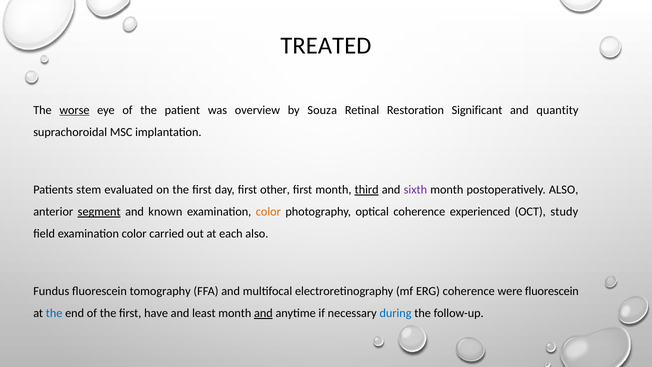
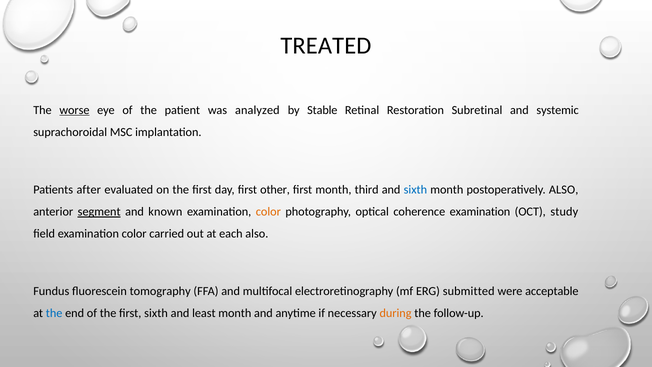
overview: overview -> analyzed
Souza: Souza -> Stable
Significant: Significant -> Subretinal
quantity: quantity -> systemic
stem: stem -> after
third underline: present -> none
sixth at (415, 190) colour: purple -> blue
coherence experienced: experienced -> examination
ERG coherence: coherence -> submitted
were fluorescein: fluorescein -> acceptable
first have: have -> sixth
and at (263, 313) underline: present -> none
during colour: blue -> orange
